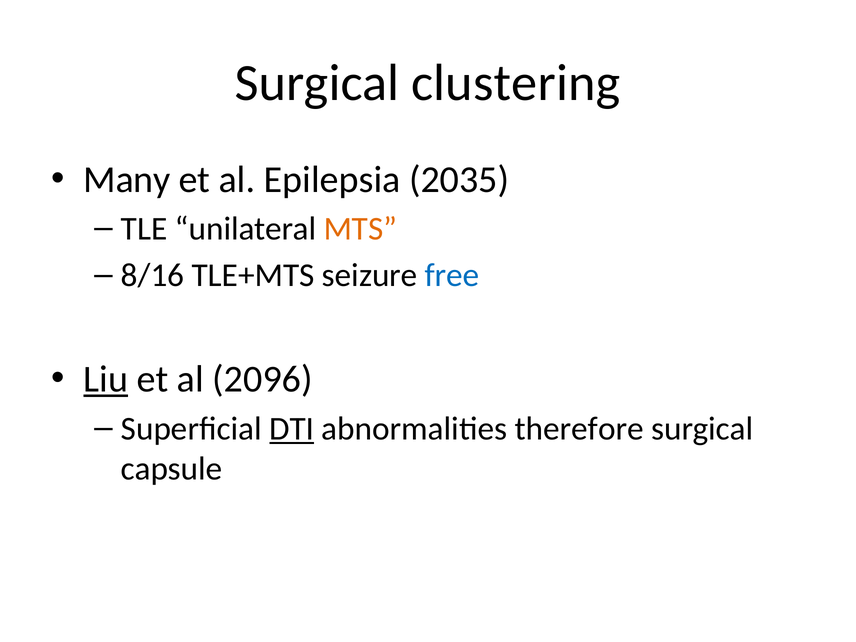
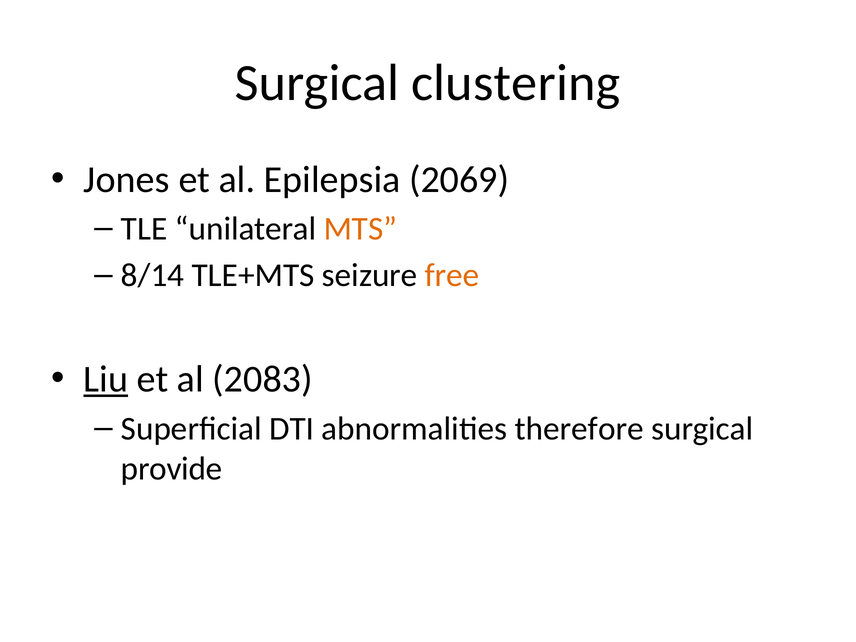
Many: Many -> Jones
2035: 2035 -> 2069
8/16: 8/16 -> 8/14
free colour: blue -> orange
2096: 2096 -> 2083
DTI underline: present -> none
capsule: capsule -> provide
